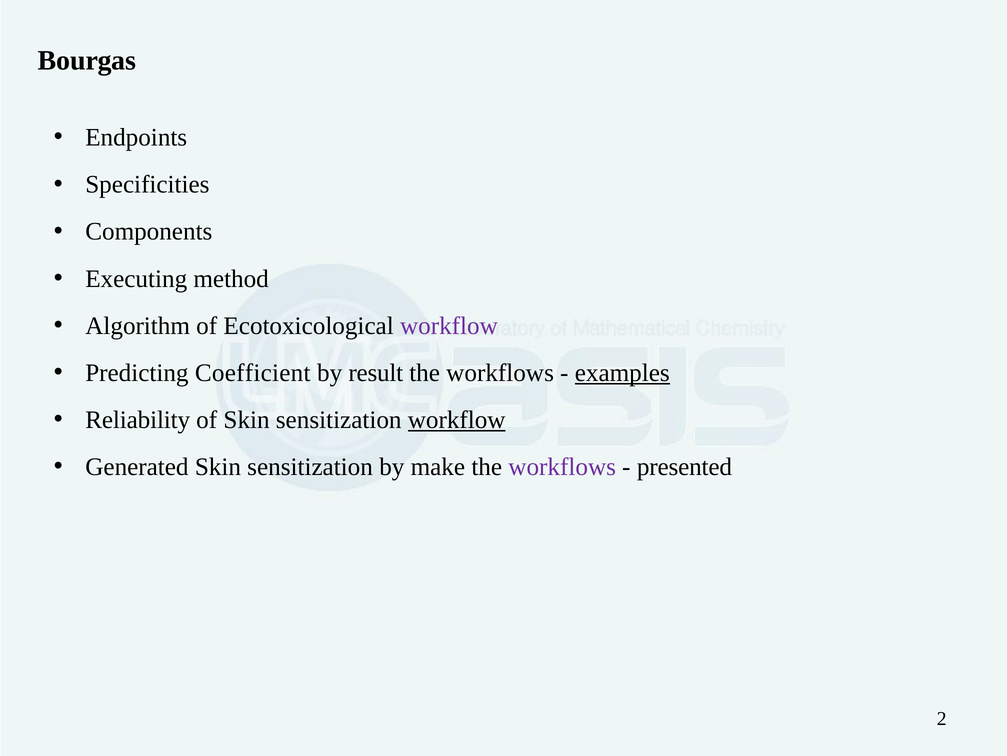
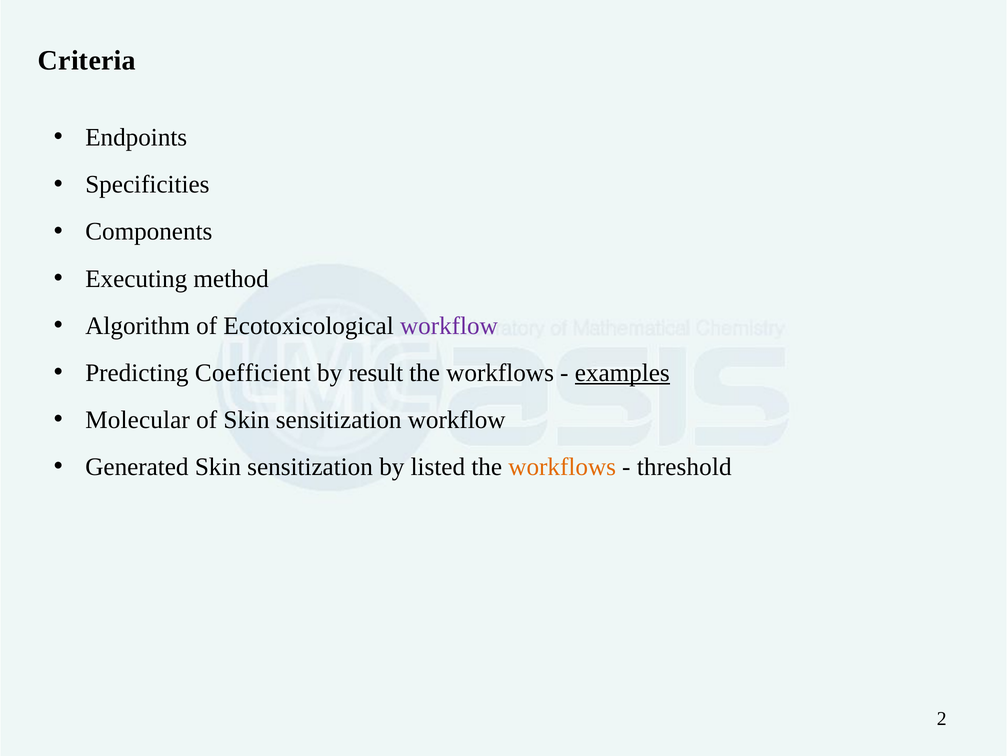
Bourgas: Bourgas -> Criteria
Reliability: Reliability -> Molecular
workflow at (457, 419) underline: present -> none
make: make -> listed
workflows at (562, 466) colour: purple -> orange
presented: presented -> threshold
